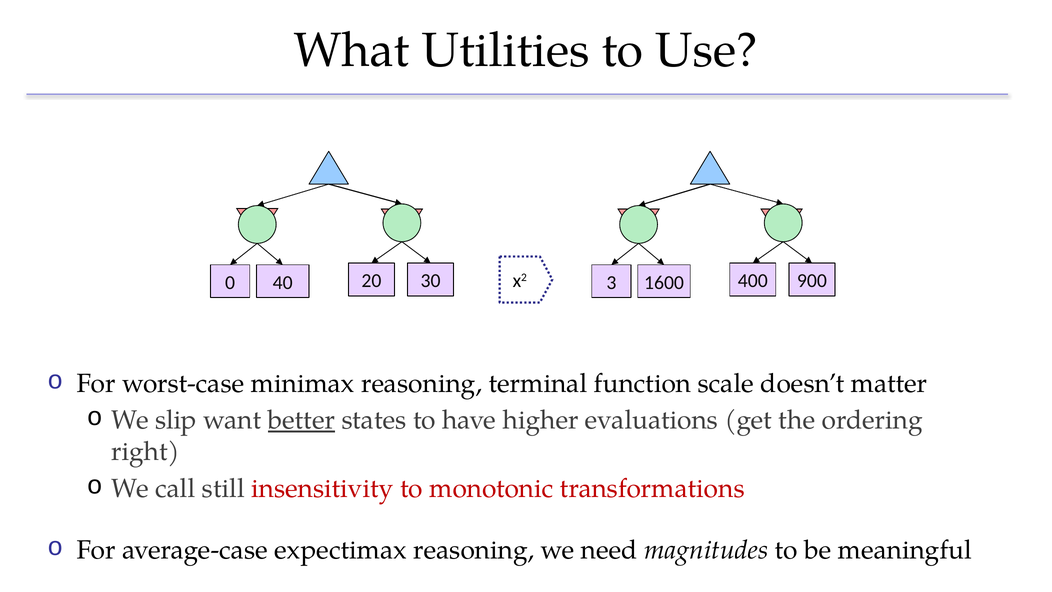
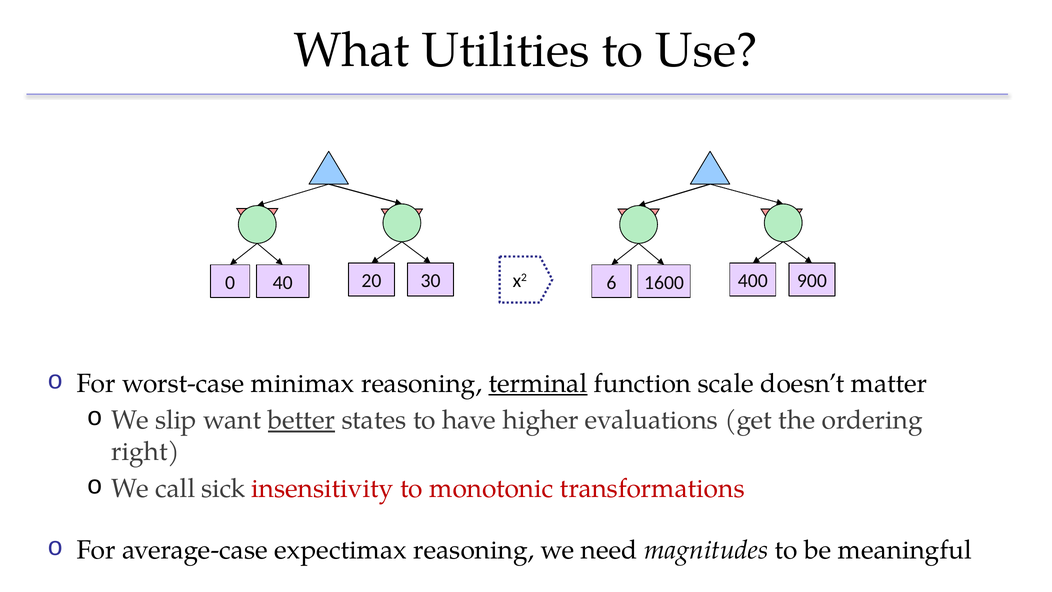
3: 3 -> 6
terminal underline: none -> present
still: still -> sick
